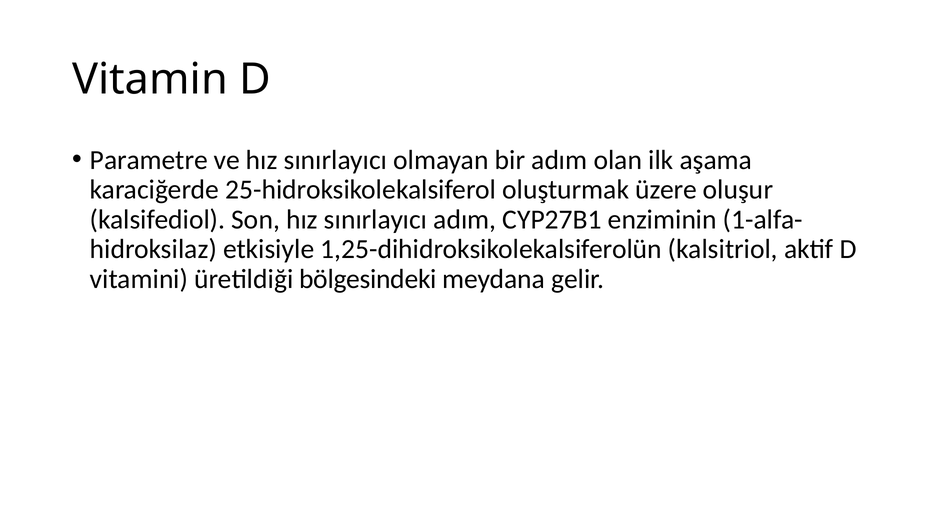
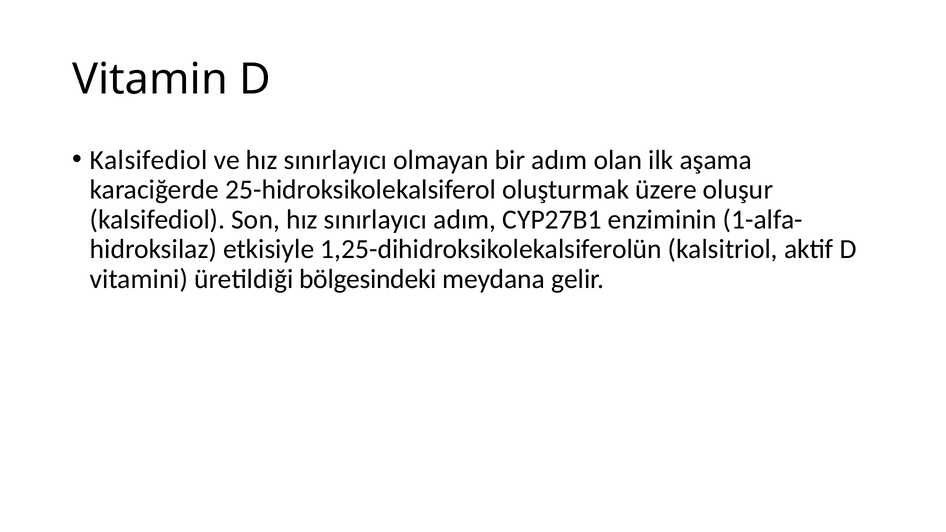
Parametre at (149, 160): Parametre -> Kalsifediol
